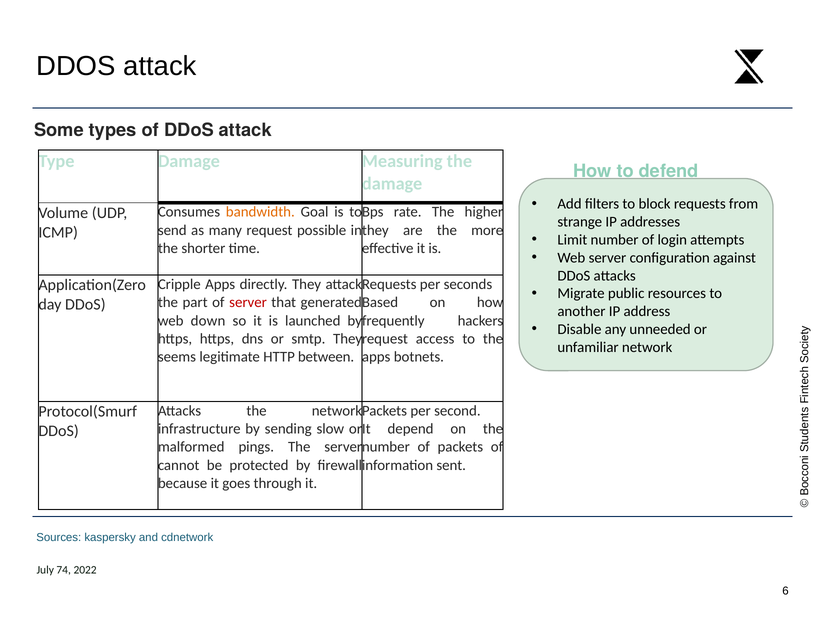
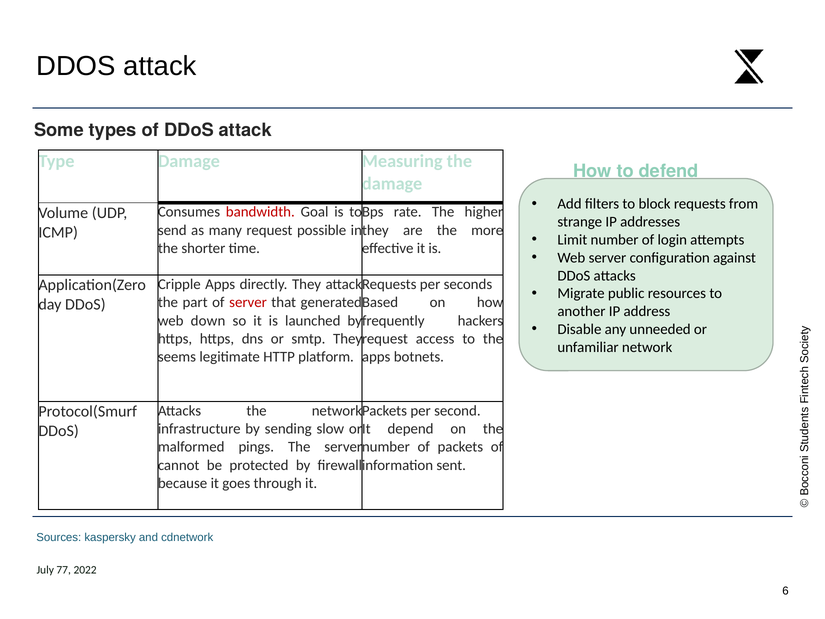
bandwidth colour: orange -> red
between: between -> platform
74: 74 -> 77
